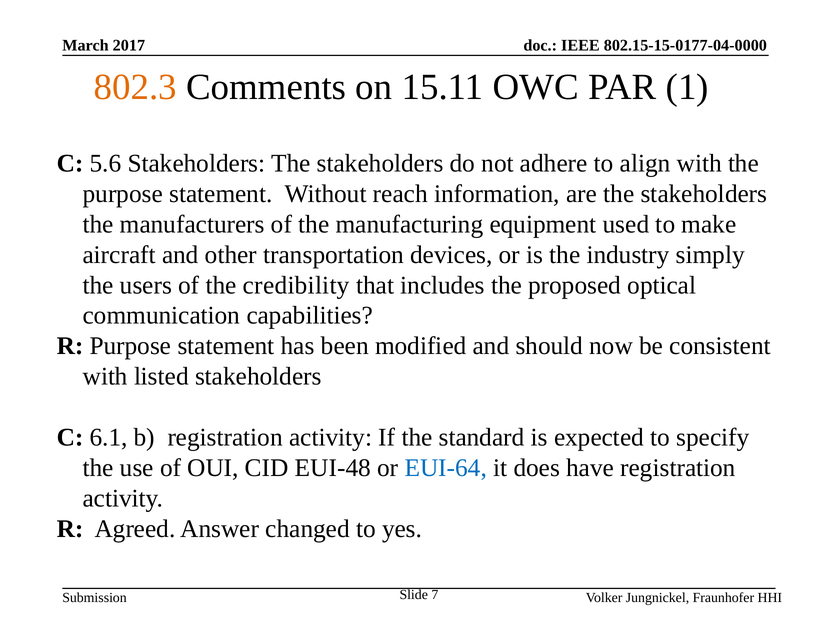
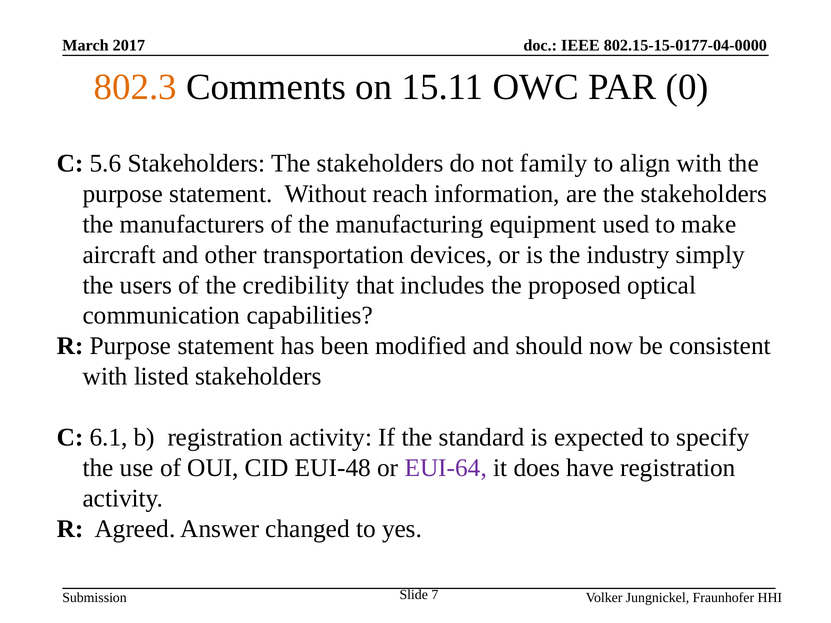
1: 1 -> 0
adhere: adhere -> family
EUI-64 colour: blue -> purple
